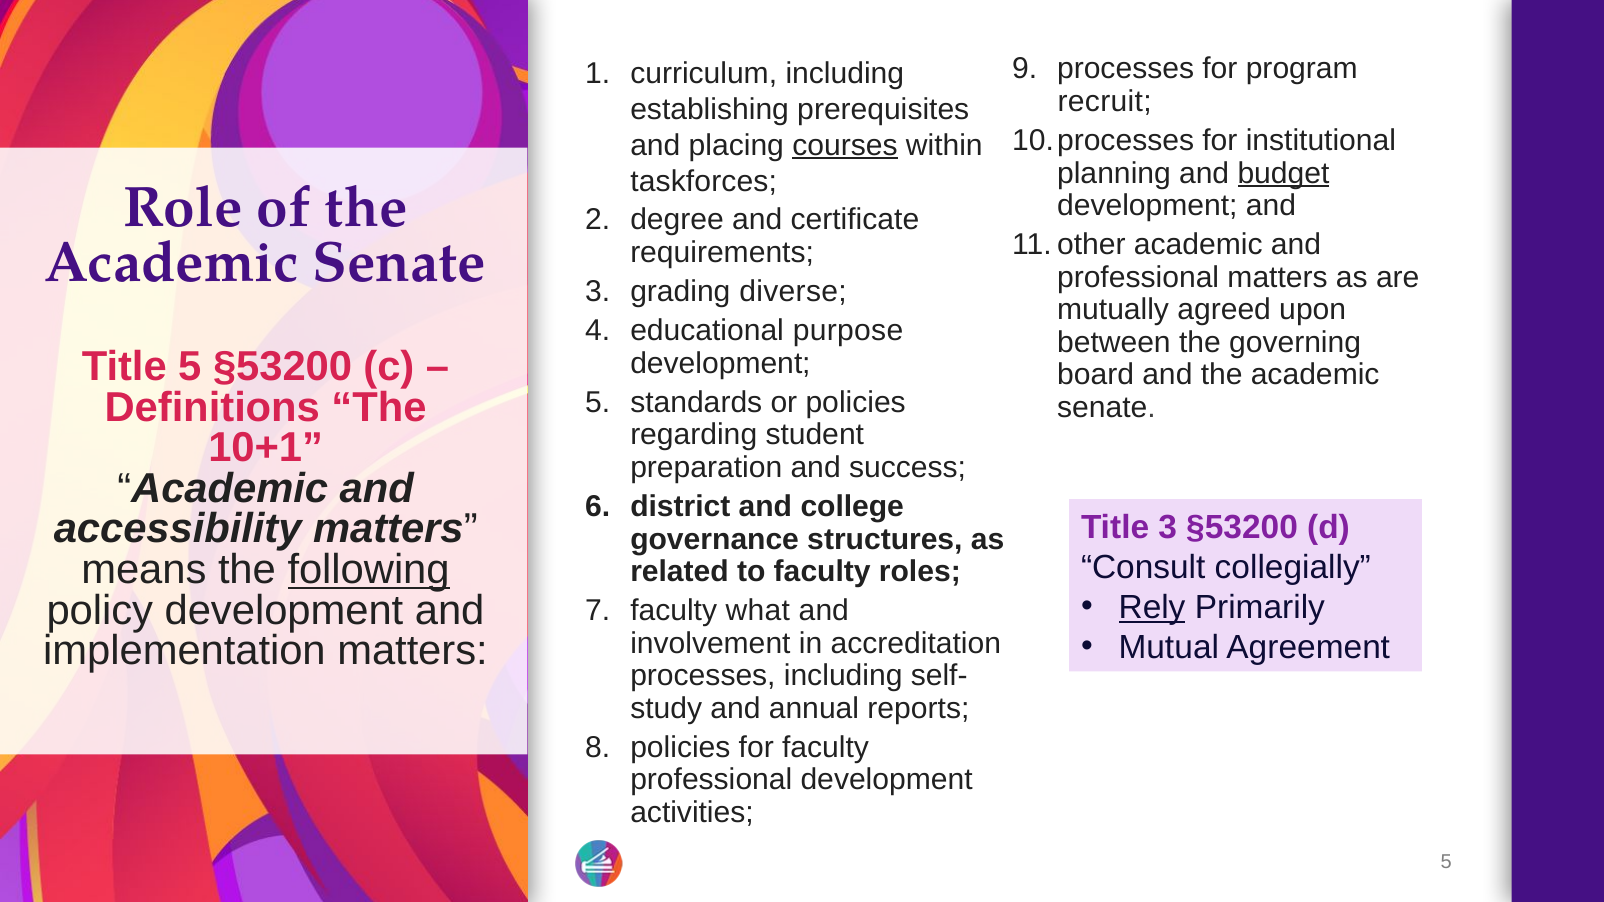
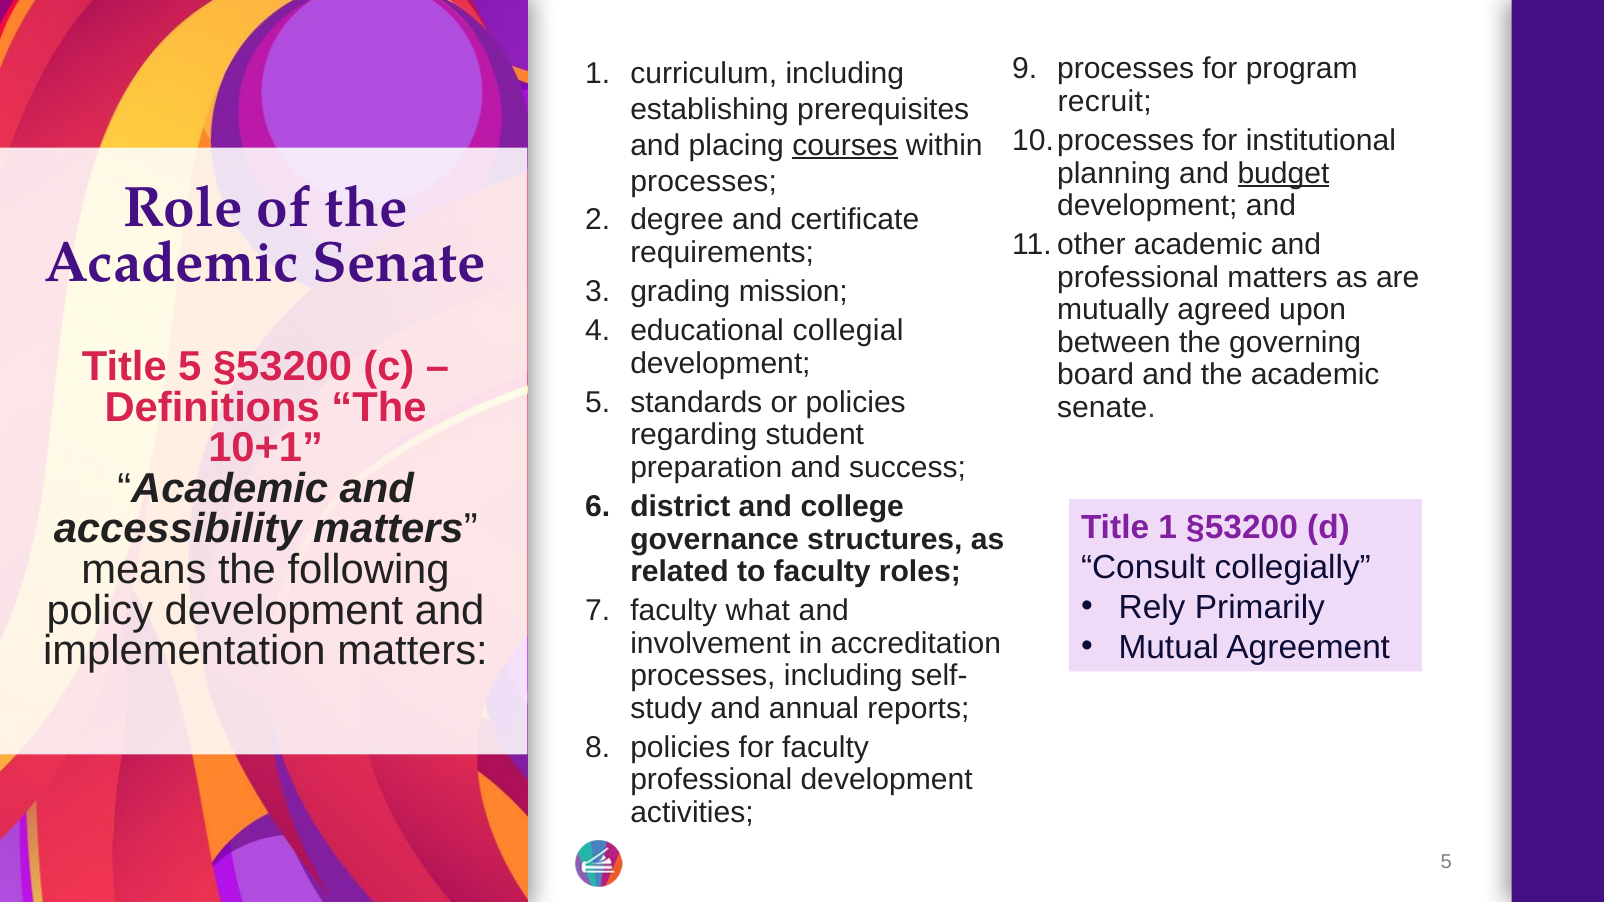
taskforces at (704, 181): taskforces -> processes
diverse: diverse -> mission
purpose: purpose -> collegial
Title 3: 3 -> 1
following underline: present -> none
Rely underline: present -> none
